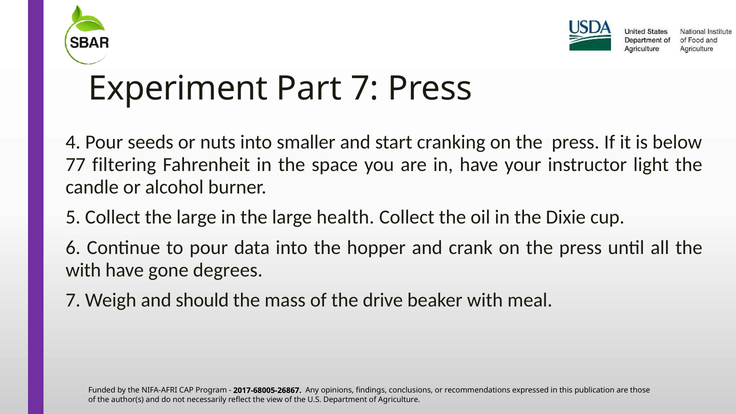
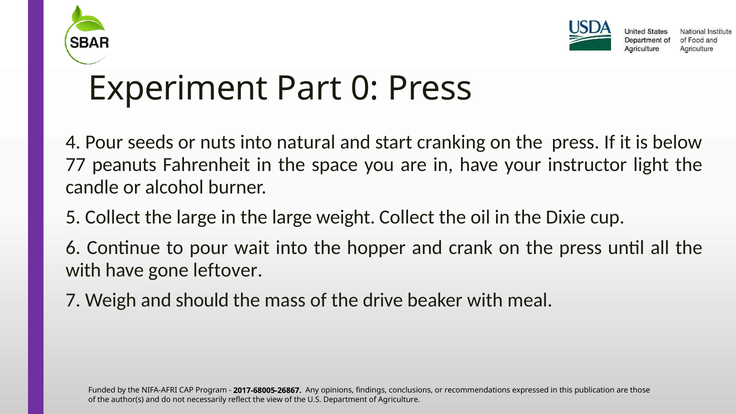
Part 7: 7 -> 0
smaller: smaller -> natural
filtering: filtering -> peanuts
health: health -> weight
data: data -> wait
degrees: degrees -> leftover
